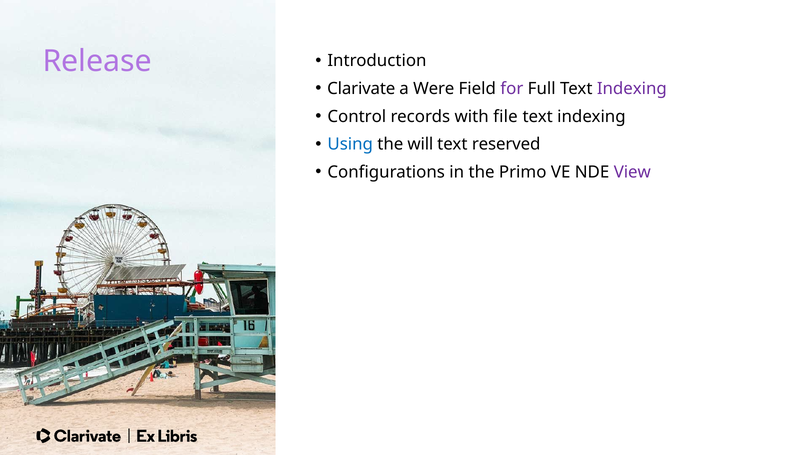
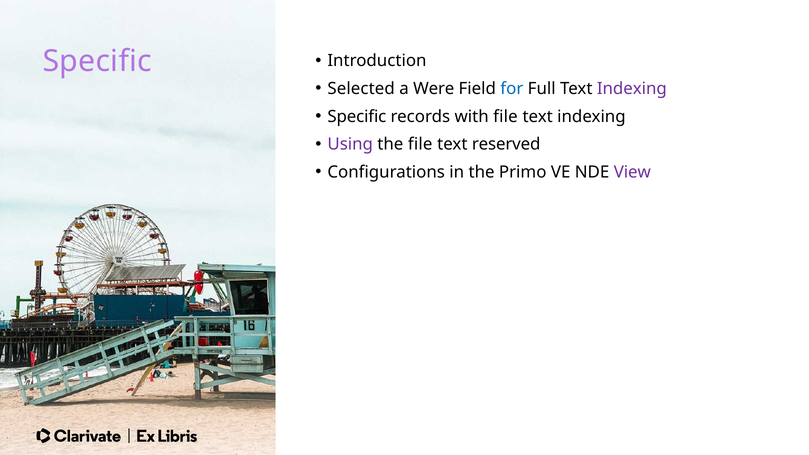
Release at (97, 61): Release -> Specific
Clarivate: Clarivate -> Selected
for colour: purple -> blue
Control at (357, 117): Control -> Specific
Using colour: blue -> purple
the will: will -> file
